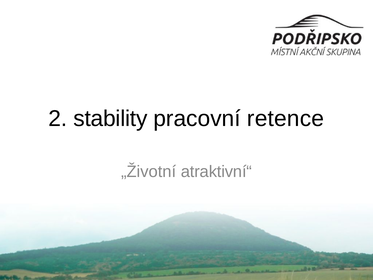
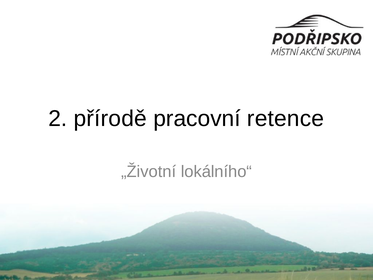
stability: stability -> přírodě
atraktivní“: atraktivní“ -> lokálního“
